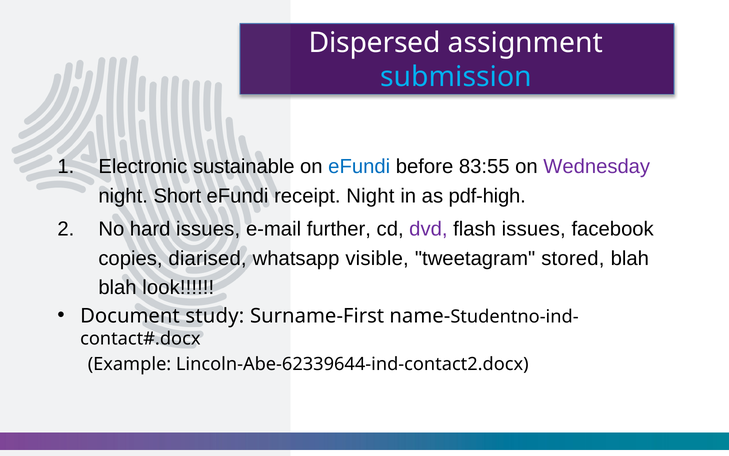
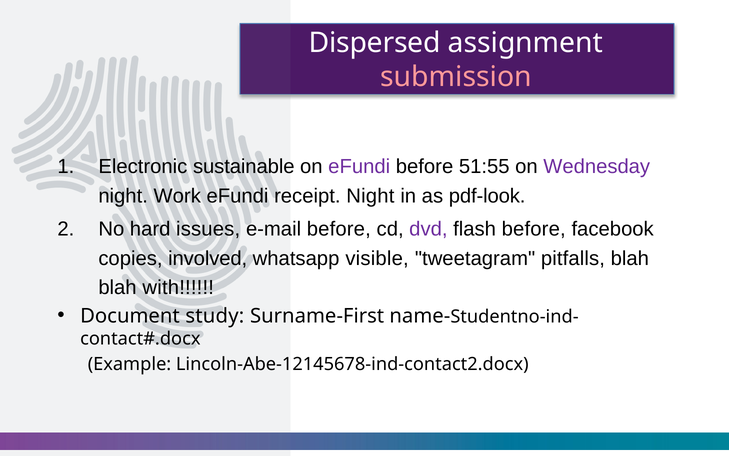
submission colour: light blue -> pink
eFundi at (359, 167) colour: blue -> purple
83:55: 83:55 -> 51:55
Short: Short -> Work
pdf-high: pdf-high -> pdf-look
e-mail further: further -> before
flash issues: issues -> before
diarised: diarised -> involved
stored: stored -> pitfalls
look: look -> with
Lincoln-Abe-62339644-ind-contact2.docx: Lincoln-Abe-62339644-ind-contact2.docx -> Lincoln-Abe-12145678-ind-contact2.docx
